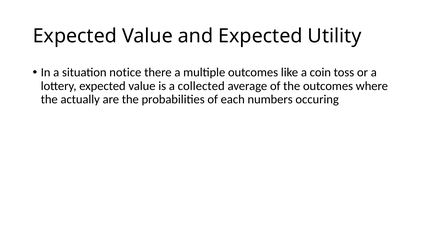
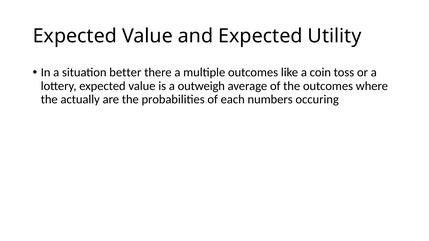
notice: notice -> better
collected: collected -> outweigh
